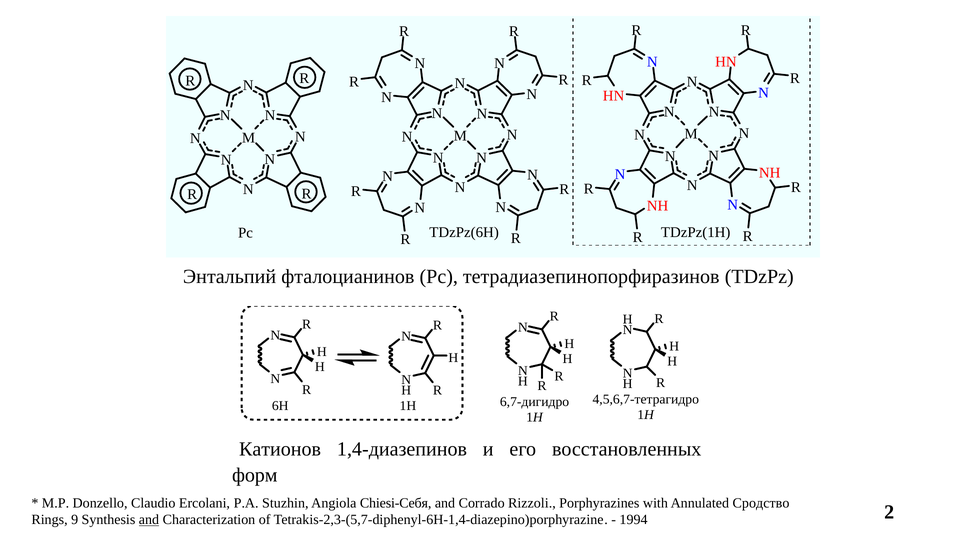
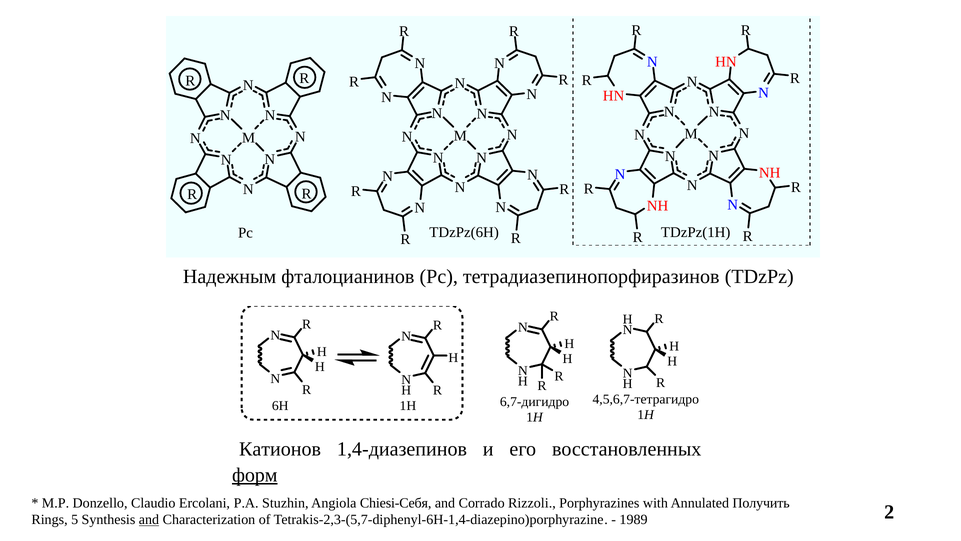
Энтальпий: Энтальпий -> Надежным
форм underline: none -> present
Сродство: Сродство -> Получить
9: 9 -> 5
1994: 1994 -> 1989
